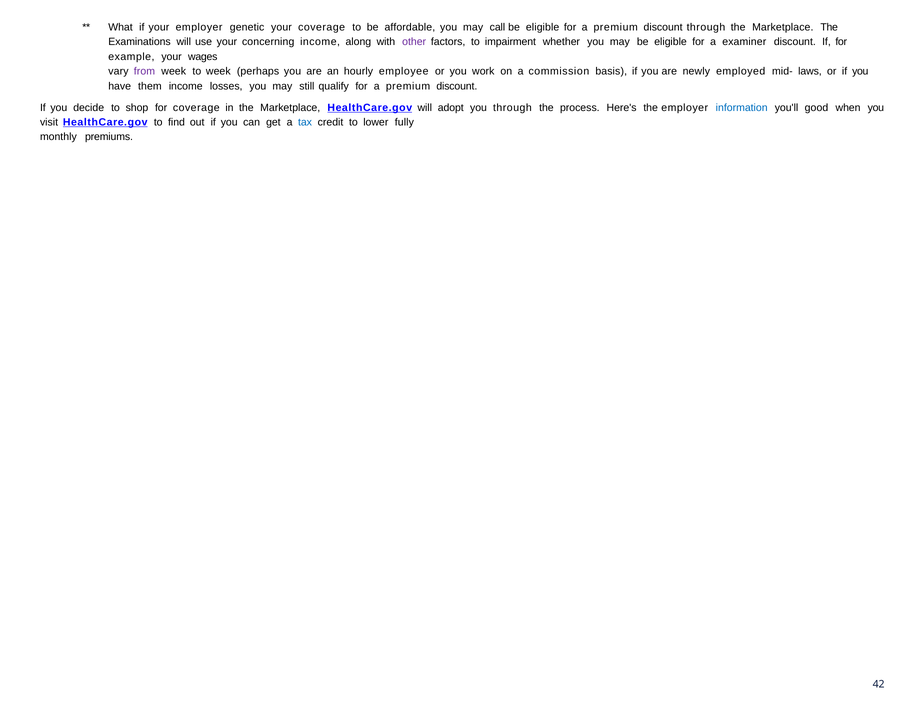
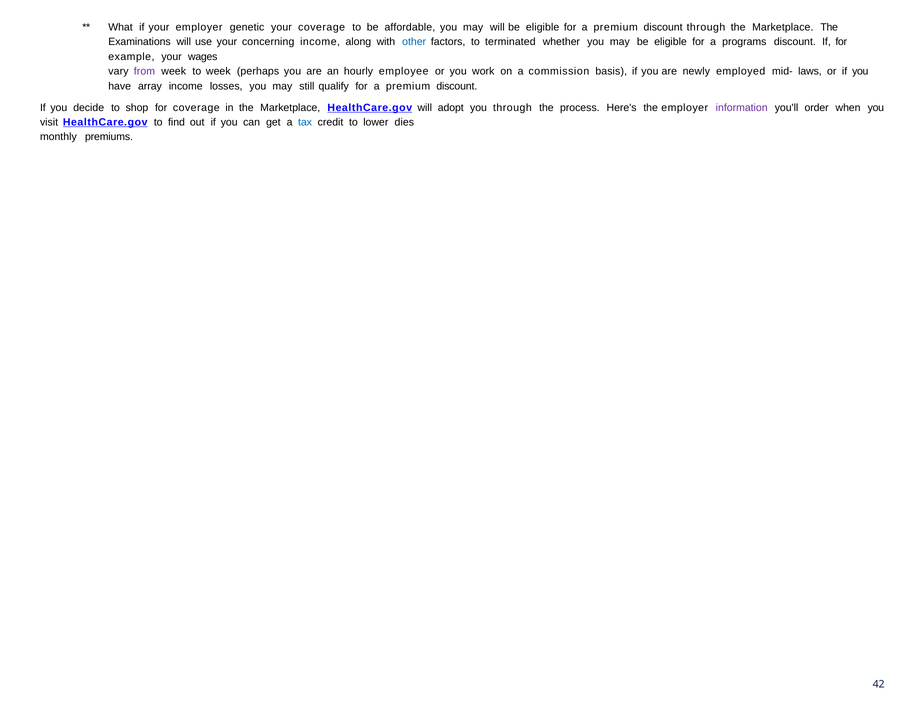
may call: call -> will
other colour: purple -> blue
impairment: impairment -> terminated
examiner: examiner -> programs
them: them -> array
information colour: blue -> purple
good: good -> order
fully: fully -> dies
